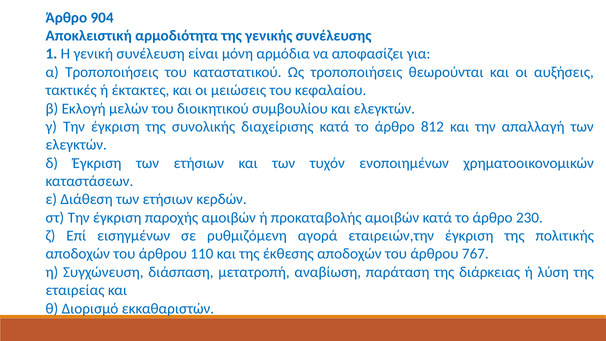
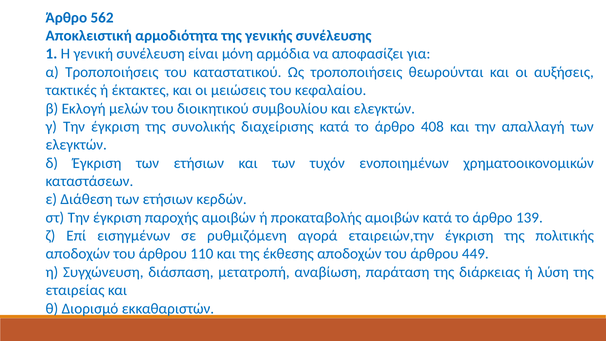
904: 904 -> 562
812: 812 -> 408
230: 230 -> 139
767: 767 -> 449
